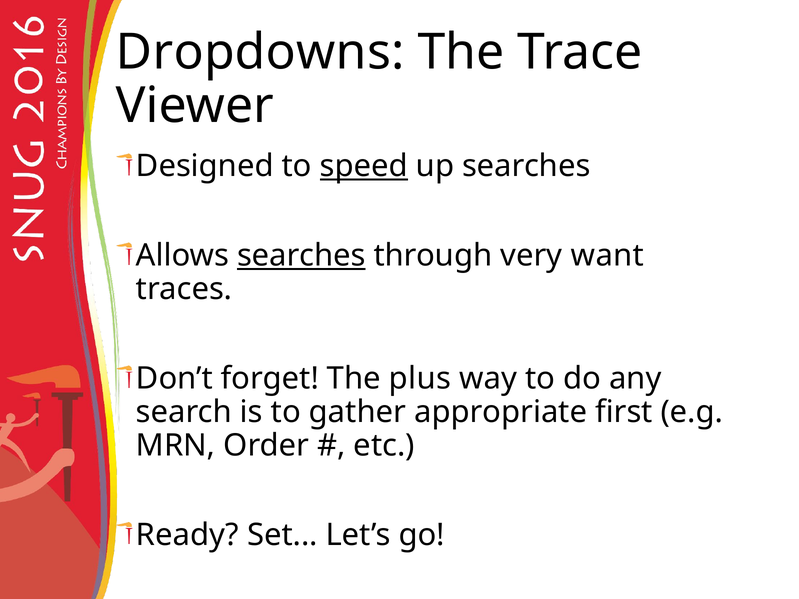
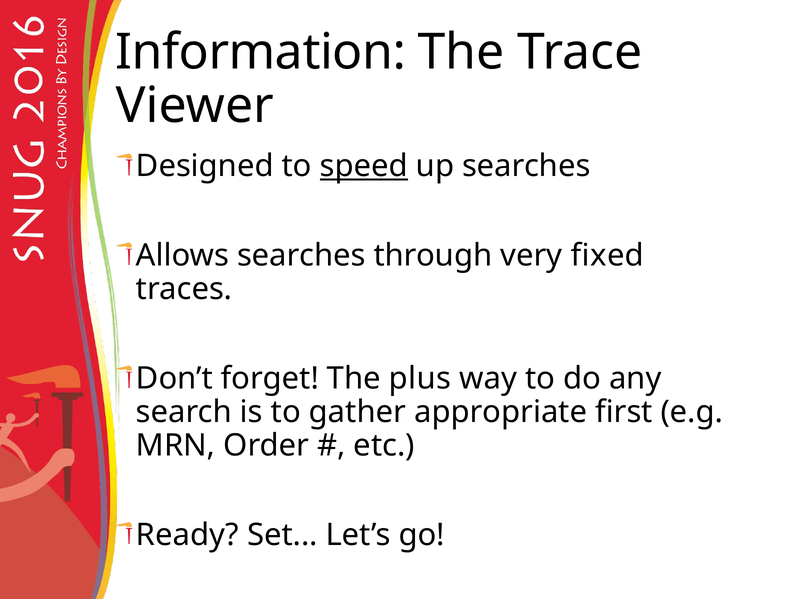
Dropdowns: Dropdowns -> Information
searches at (301, 256) underline: present -> none
want: want -> fixed
